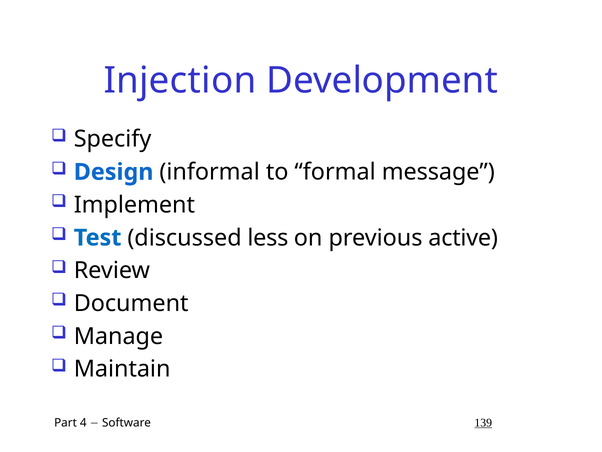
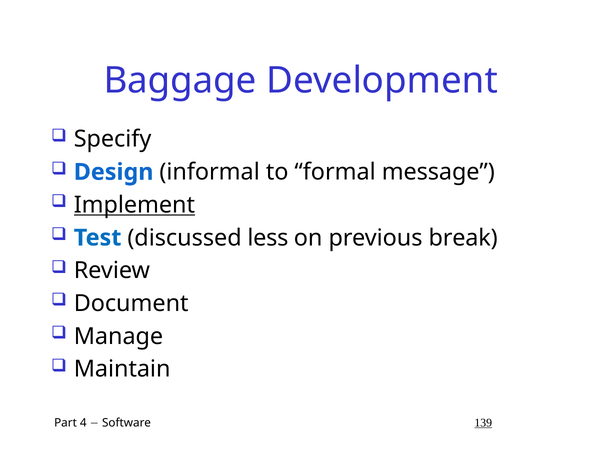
Injection: Injection -> Baggage
Implement underline: none -> present
active: active -> break
